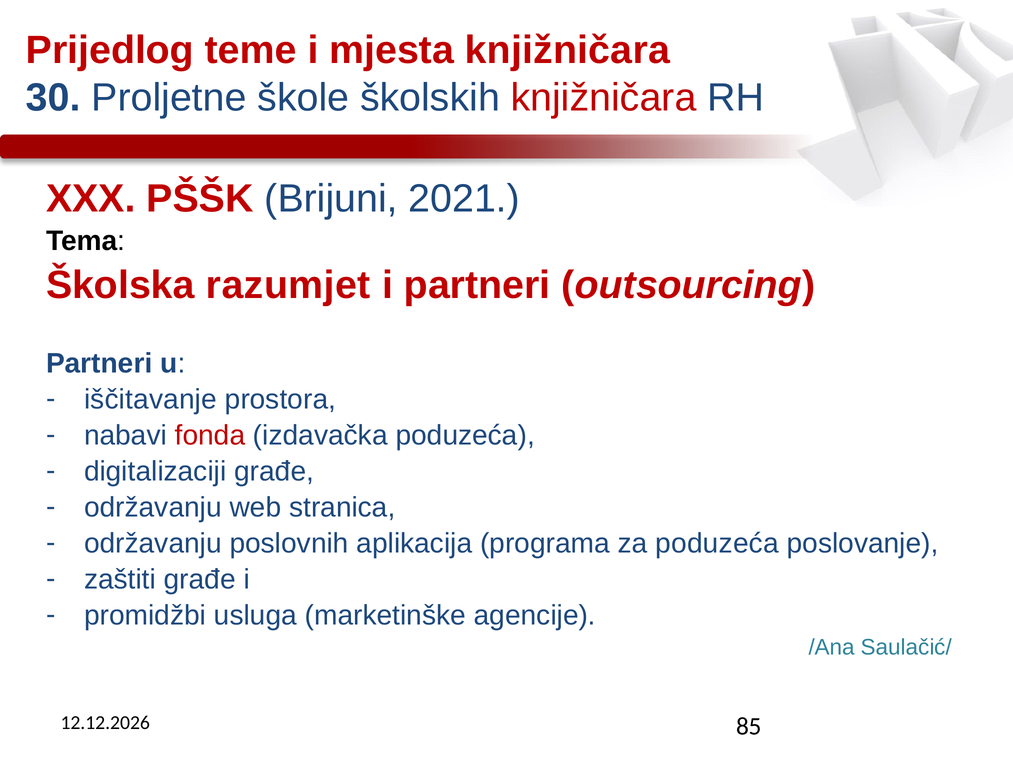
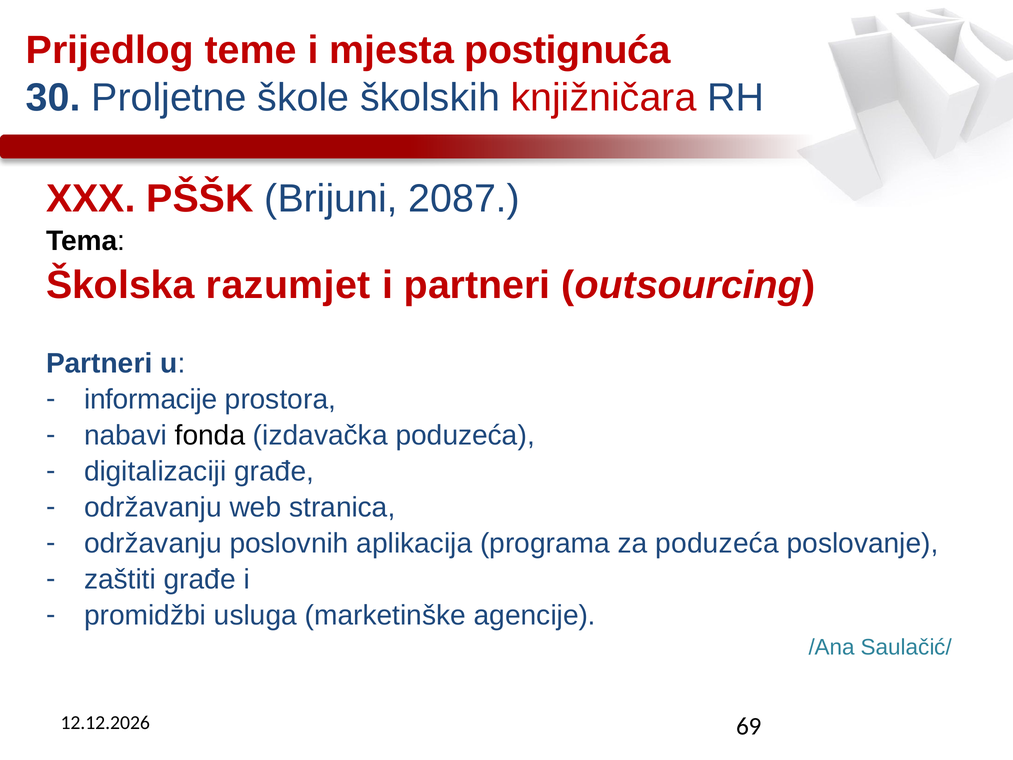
mjesta knjižničara: knjižničara -> postignuća
2021: 2021 -> 2087
iščitavanje: iščitavanje -> informacije
fonda colour: red -> black
85: 85 -> 69
